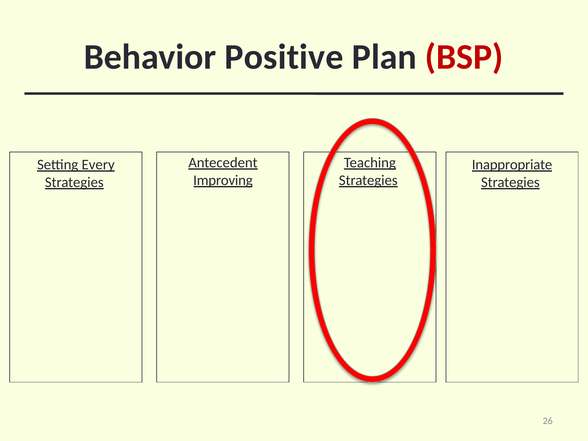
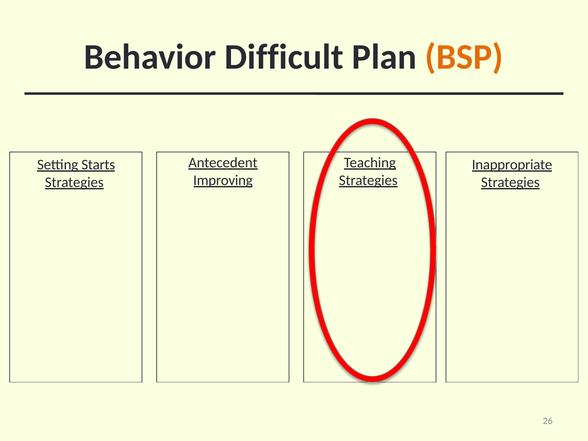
Positive: Positive -> Difficult
BSP colour: red -> orange
Every: Every -> Starts
